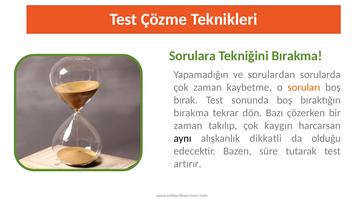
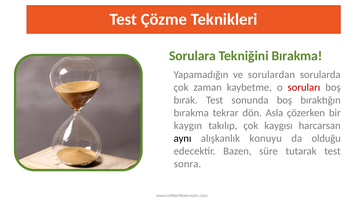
soruları colour: orange -> red
Bazı: Bazı -> Asla
zaman at (188, 125): zaman -> kaygın
kaygın: kaygın -> kaygısı
dikkatli: dikkatli -> konuyu
artırır: artırır -> sonra
